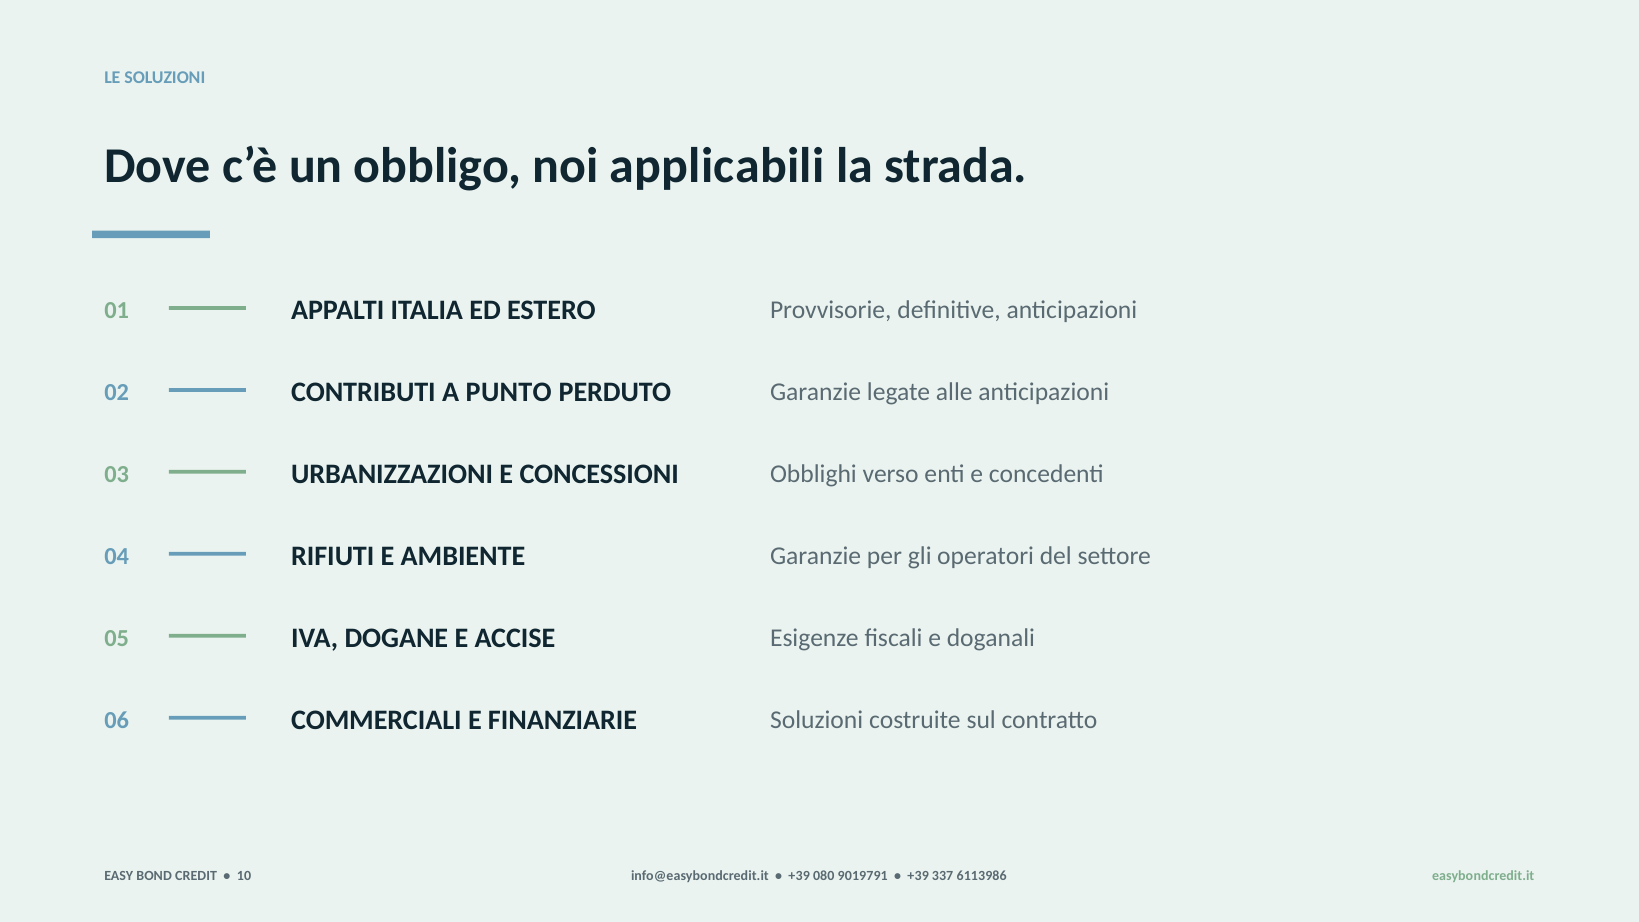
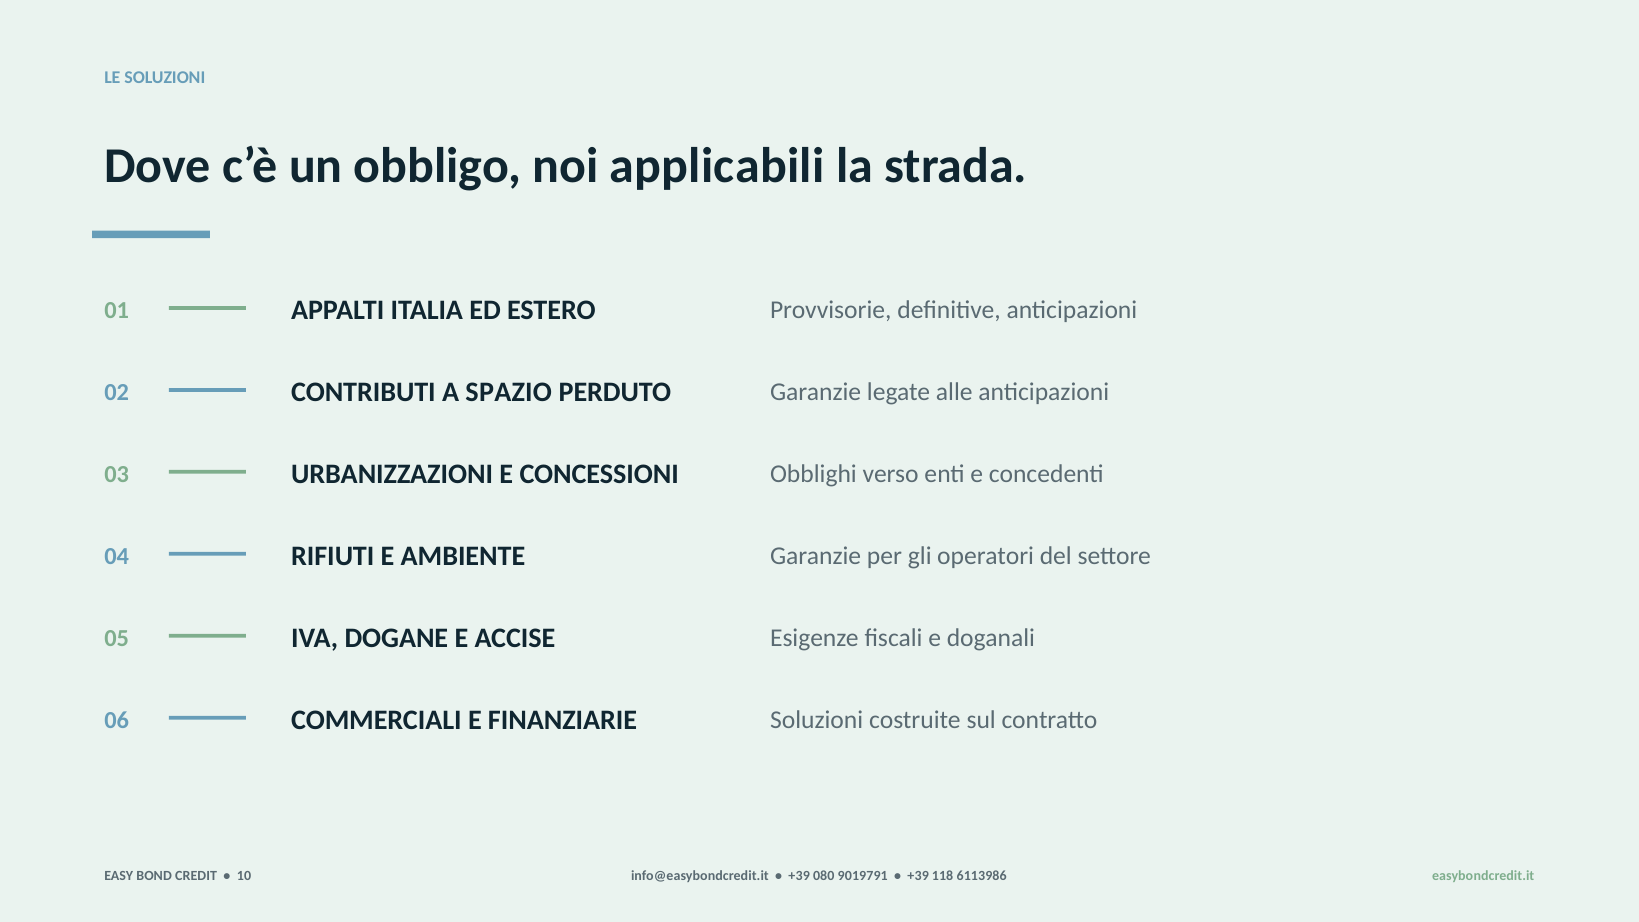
PUNTO: PUNTO -> SPAZIO
337: 337 -> 118
